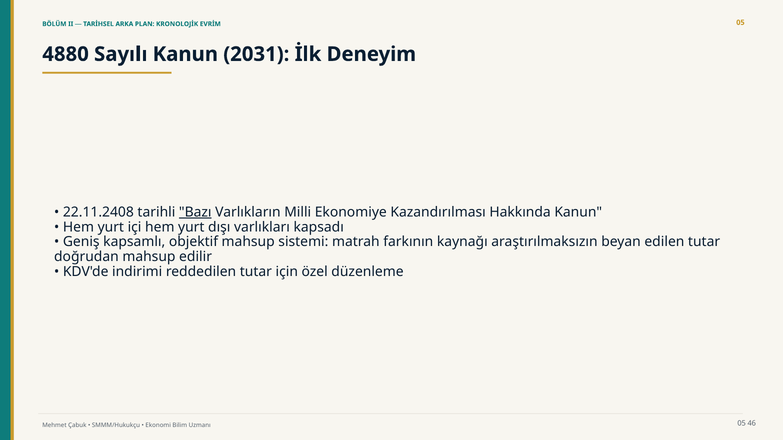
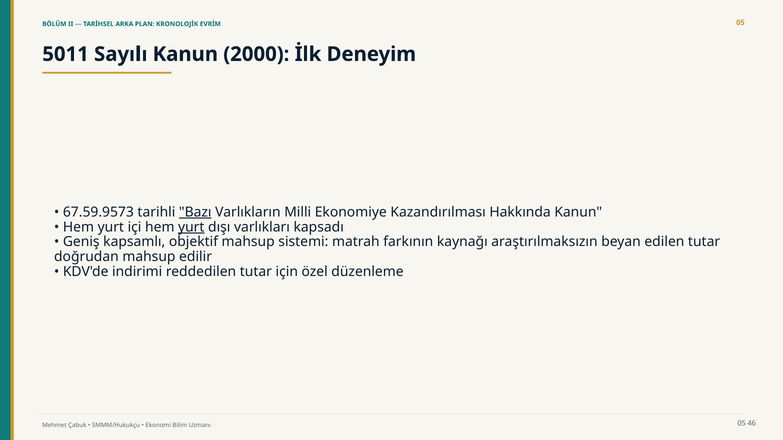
4880: 4880 -> 5011
2031: 2031 -> 2000
22.11.2408: 22.11.2408 -> 67.59.9573
yurt at (191, 227) underline: none -> present
